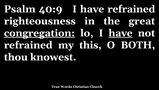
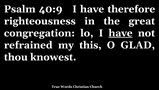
have refrained: refrained -> therefore
congregation underline: present -> none
BOTH: BOTH -> GLAD
